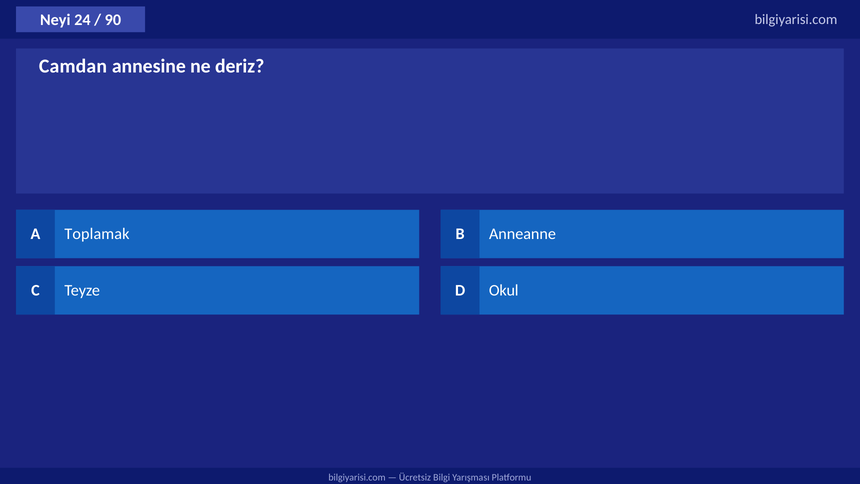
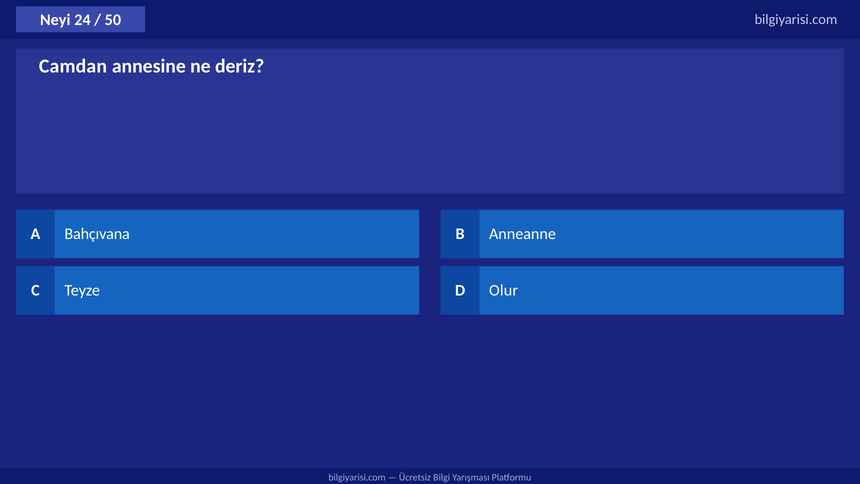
90: 90 -> 50
Toplamak: Toplamak -> Bahçıvana
Okul: Okul -> Olur
